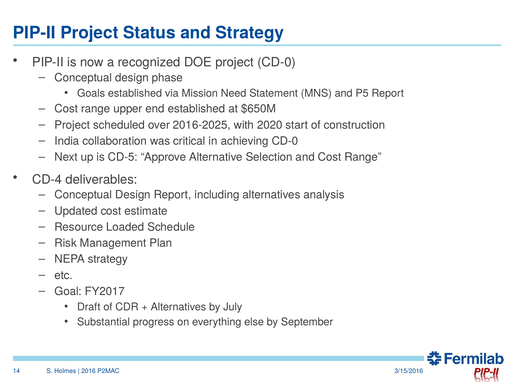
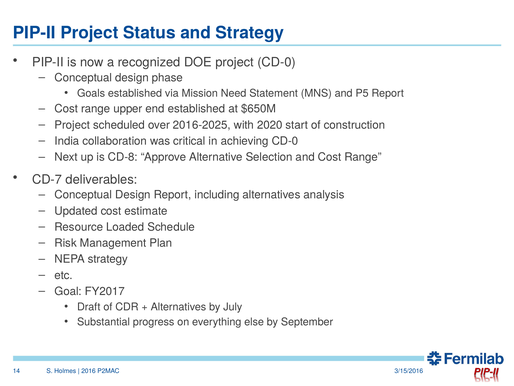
CD-5: CD-5 -> CD-8
CD-4: CD-4 -> CD-7
